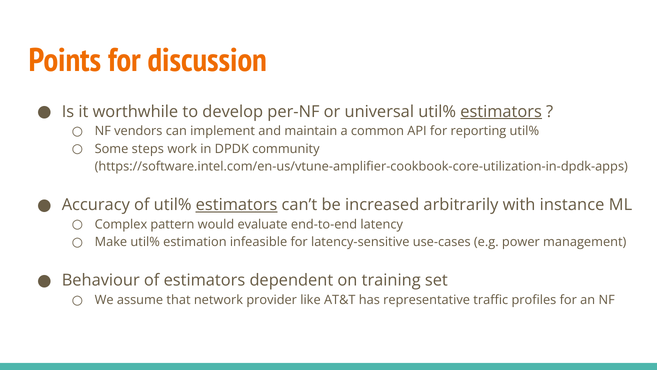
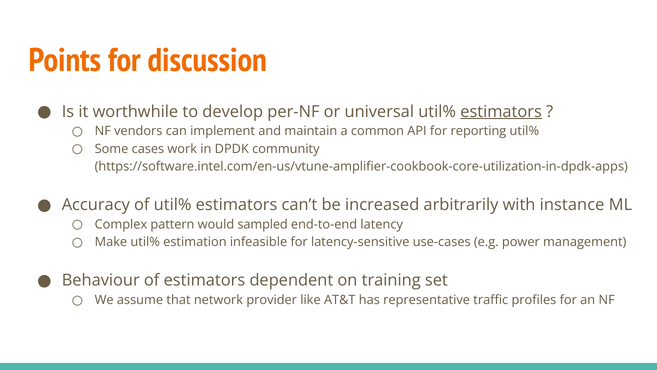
steps: steps -> cases
estimators at (237, 205) underline: present -> none
evaluate: evaluate -> sampled
